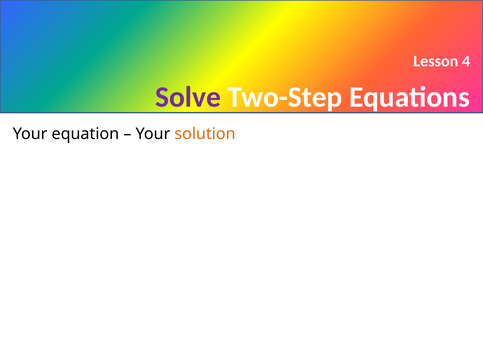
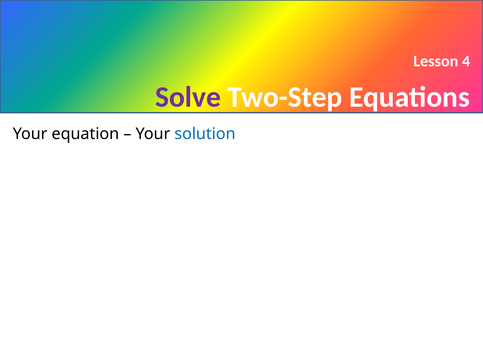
solution colour: orange -> blue
